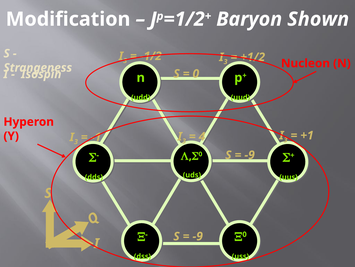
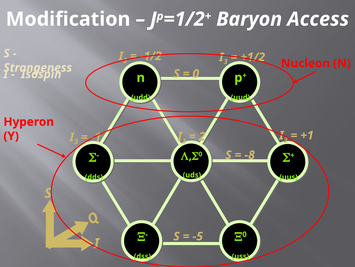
Shown: Shown -> Access
4: 4 -> 2
-9 at (250, 155): -9 -> -8
-9 at (198, 236): -9 -> -5
